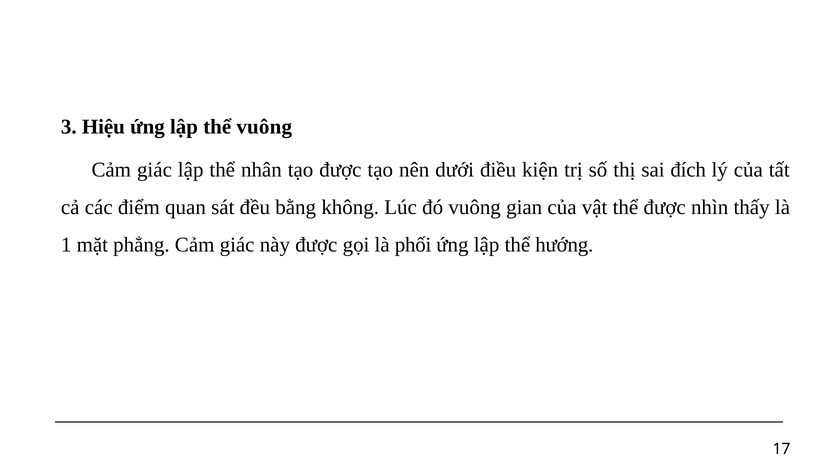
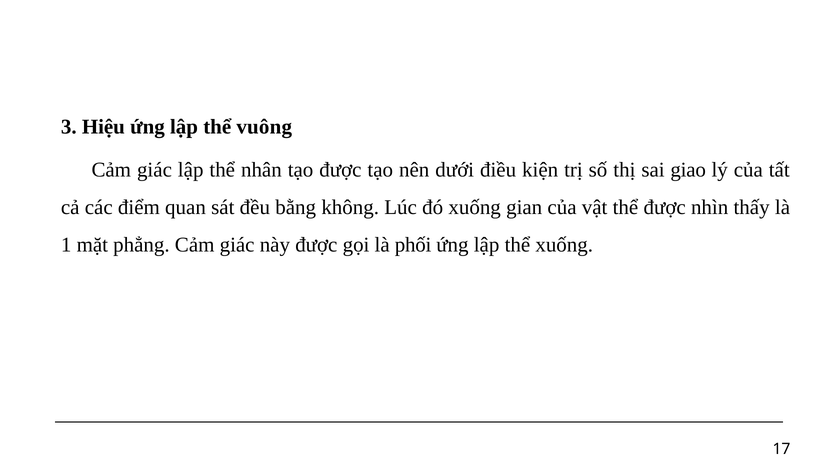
đích: đích -> giao
đó vuông: vuông -> xuống
thể hướng: hướng -> xuống
